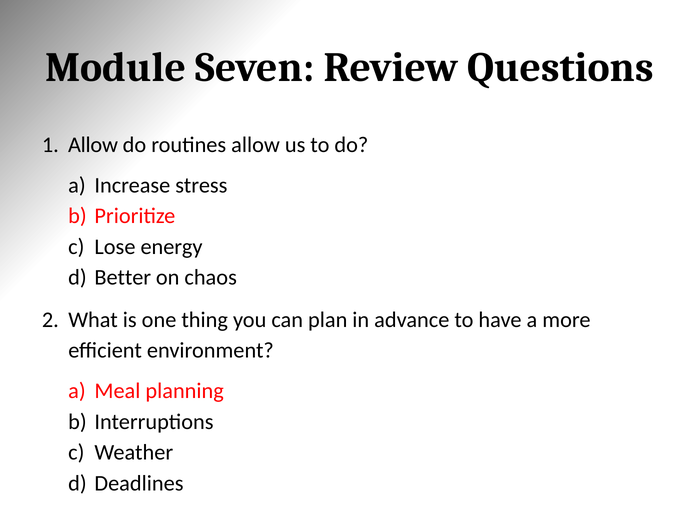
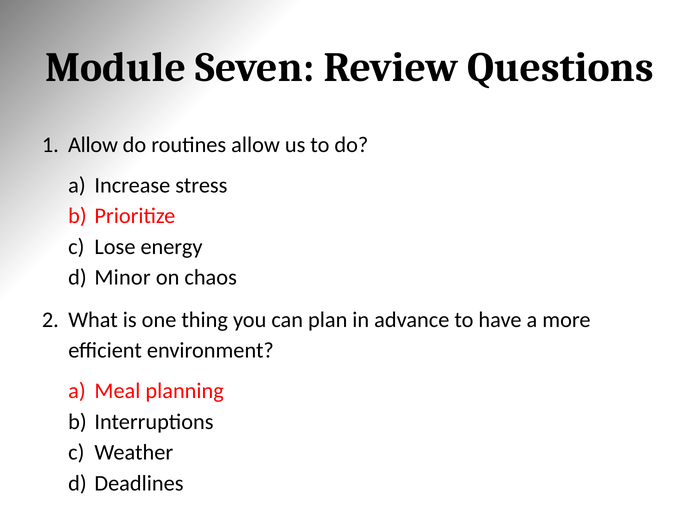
Better: Better -> Minor
